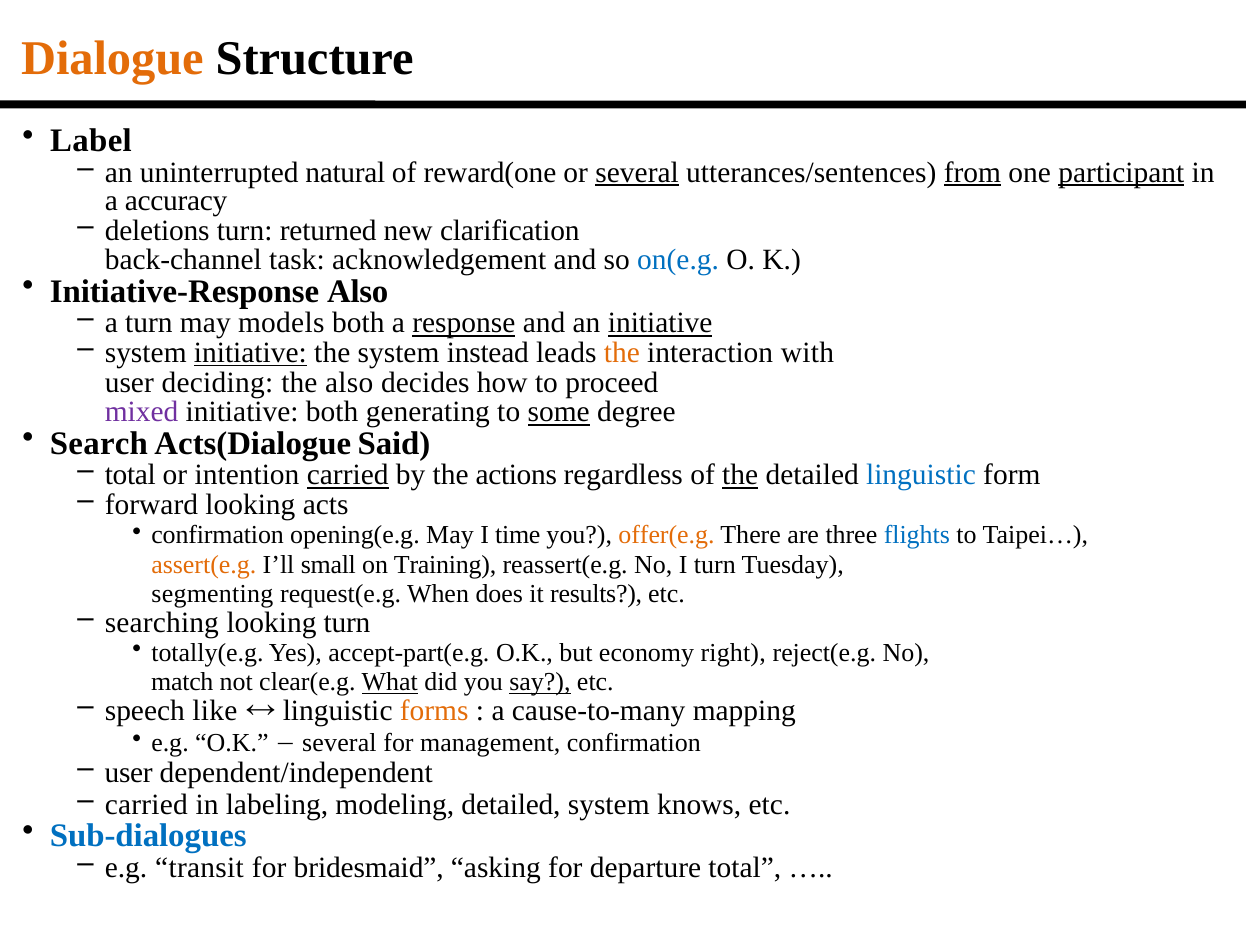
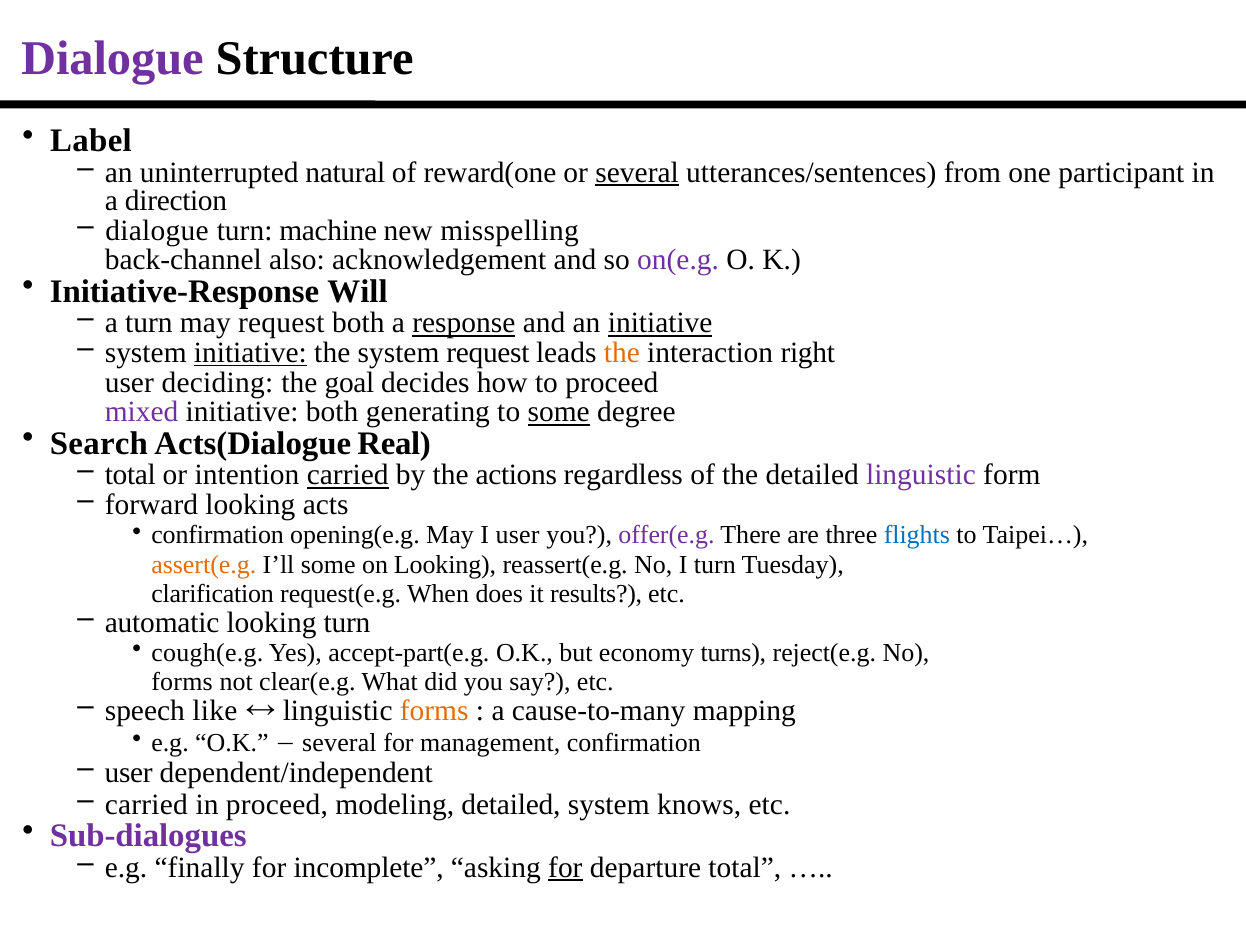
Dialogue at (112, 58) colour: orange -> purple
from underline: present -> none
participant underline: present -> none
accuracy: accuracy -> direction
deletions at (157, 231): deletions -> dialogue
returned: returned -> machine
clarification: clarification -> misspelling
task: task -> also
on(e.g colour: blue -> purple
Initiative-Response Also: Also -> Will
may models: models -> request
system instead: instead -> request
with: with -> right
the also: also -> goal
Said: Said -> Real
the at (740, 475) underline: present -> none
linguistic at (921, 475) colour: blue -> purple
I time: time -> user
offer(e.g colour: orange -> purple
I’ll small: small -> some
on Training: Training -> Looking
segmenting: segmenting -> clarification
searching: searching -> automatic
totally(e.g: totally(e.g -> cough(e.g
right: right -> turns
match at (182, 683): match -> forms
What underline: present -> none
say underline: present -> none
in labeling: labeling -> proceed
Sub-dialogues colour: blue -> purple
transit: transit -> finally
bridesmaid: bridesmaid -> incomplete
for at (565, 868) underline: none -> present
